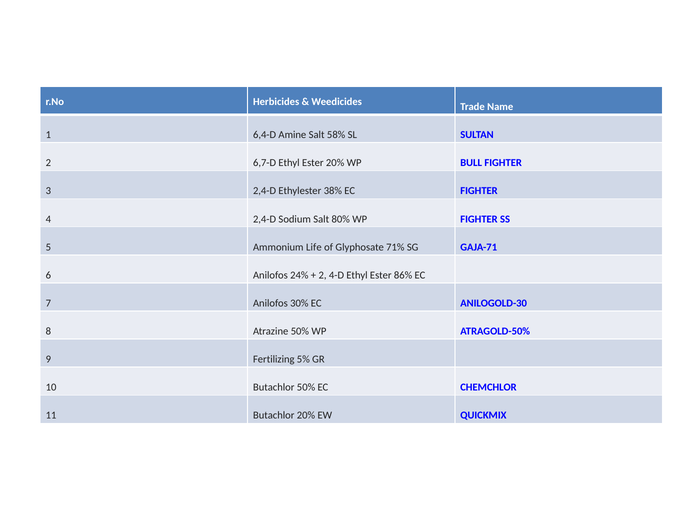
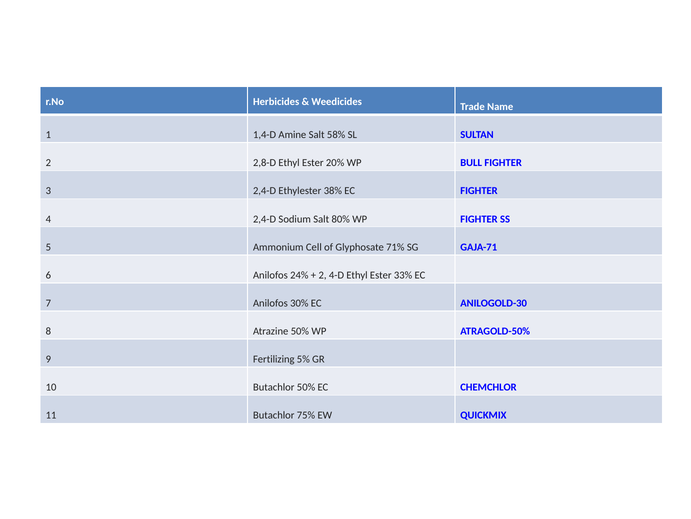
6,4-D: 6,4-D -> 1,4-D
6,7-D: 6,7-D -> 2,8-D
Life: Life -> Cell
86%: 86% -> 33%
Butachlor 20%: 20% -> 75%
